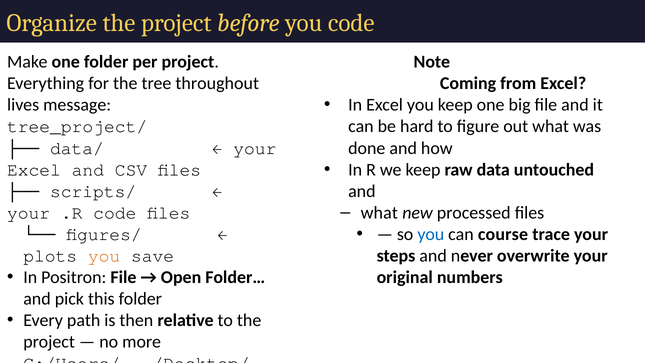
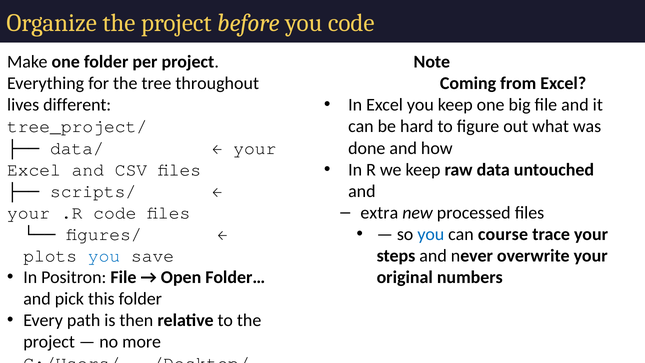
message: message -> different
what at (379, 213): what -> extra
you at (104, 256) colour: orange -> blue
